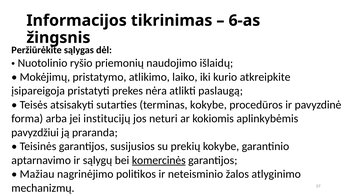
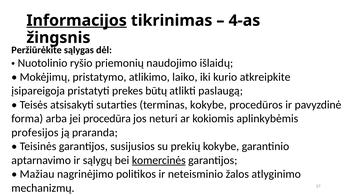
Informacijos underline: none -> present
6-as: 6-as -> 4-as
nėra: nėra -> būtų
institucijų: institucijų -> procedūra
pavyzdžiui: pavyzdžiui -> profesijos
